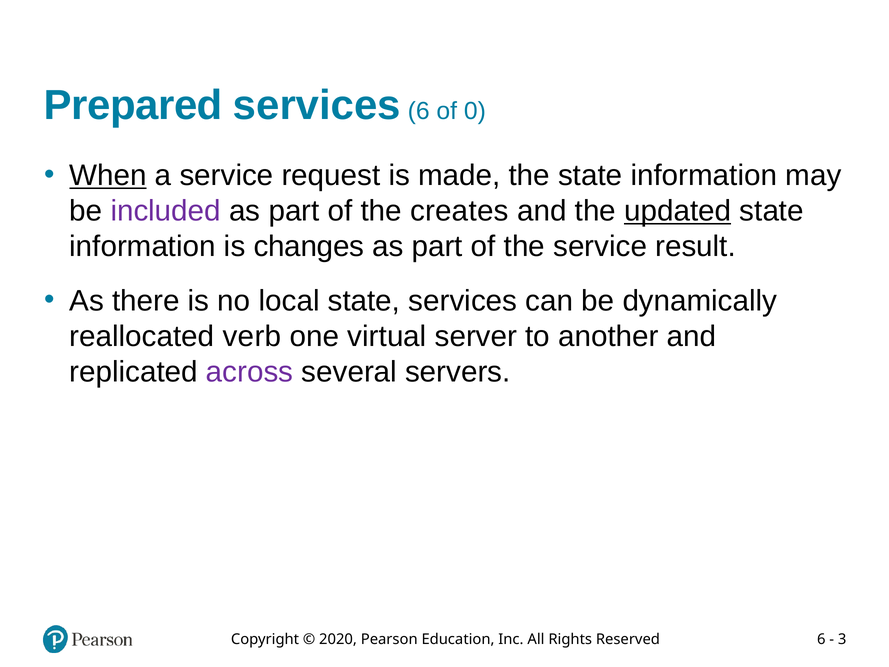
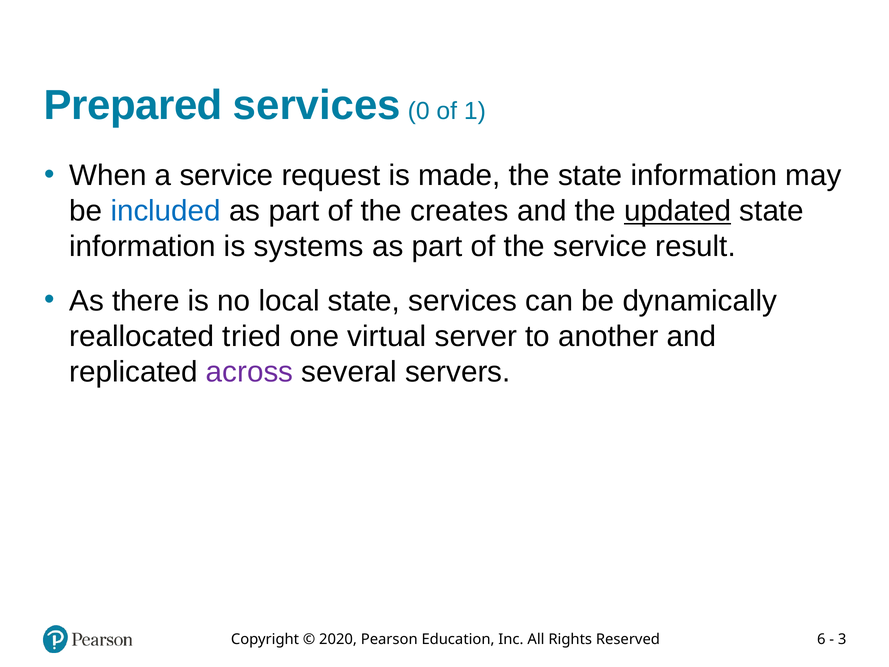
services 6: 6 -> 0
0: 0 -> 1
When underline: present -> none
included colour: purple -> blue
changes: changes -> systems
verb: verb -> tried
